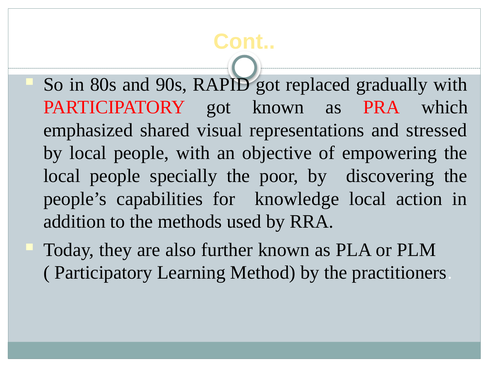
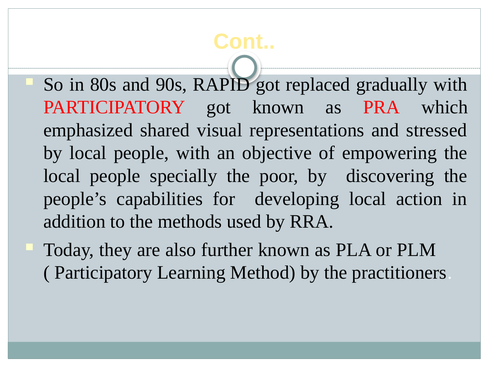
knowledge: knowledge -> developing
